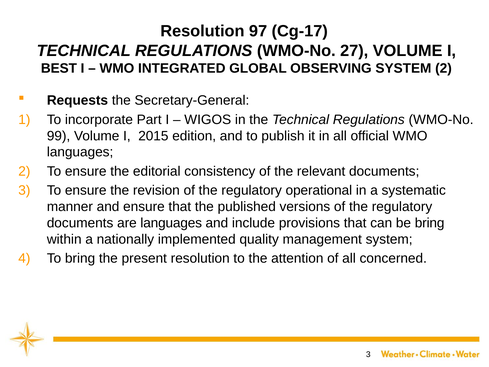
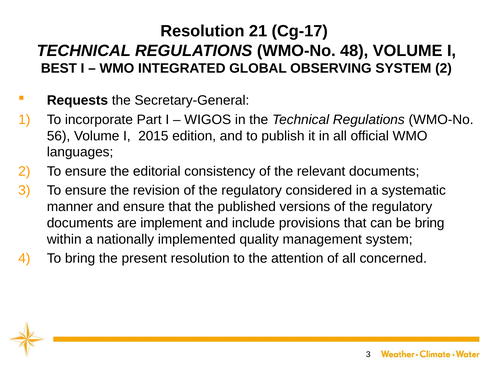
97: 97 -> 21
27: 27 -> 48
99: 99 -> 56
operational: operational -> considered
are languages: languages -> implement
